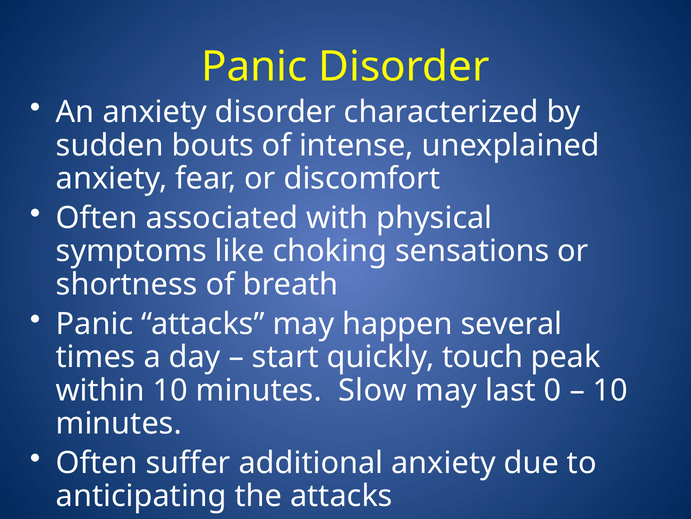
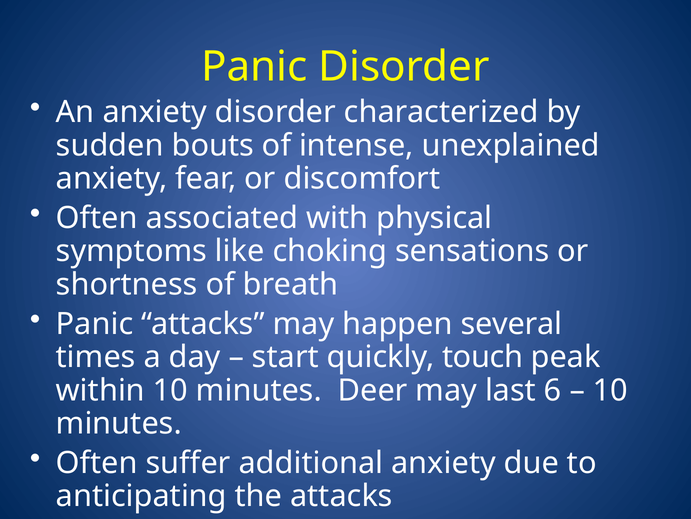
Slow: Slow -> Deer
0: 0 -> 6
